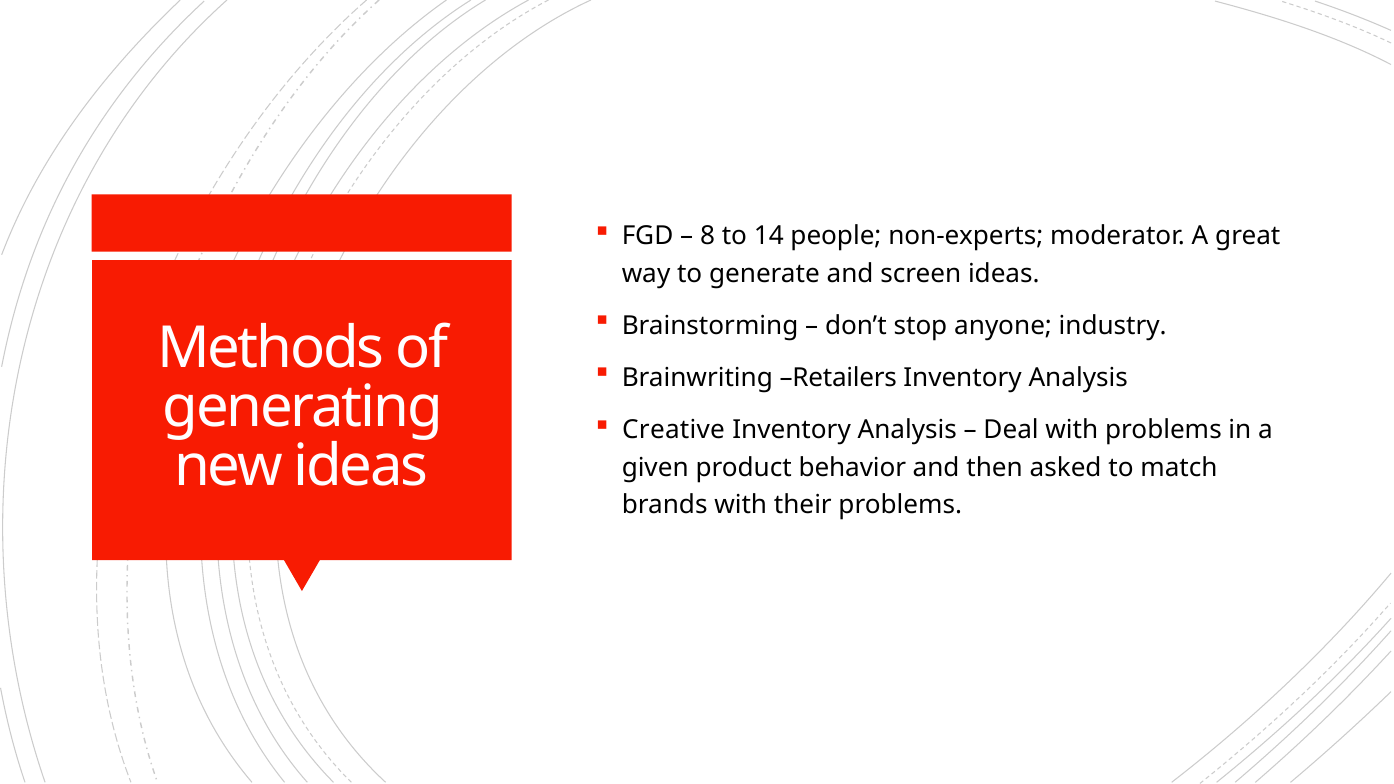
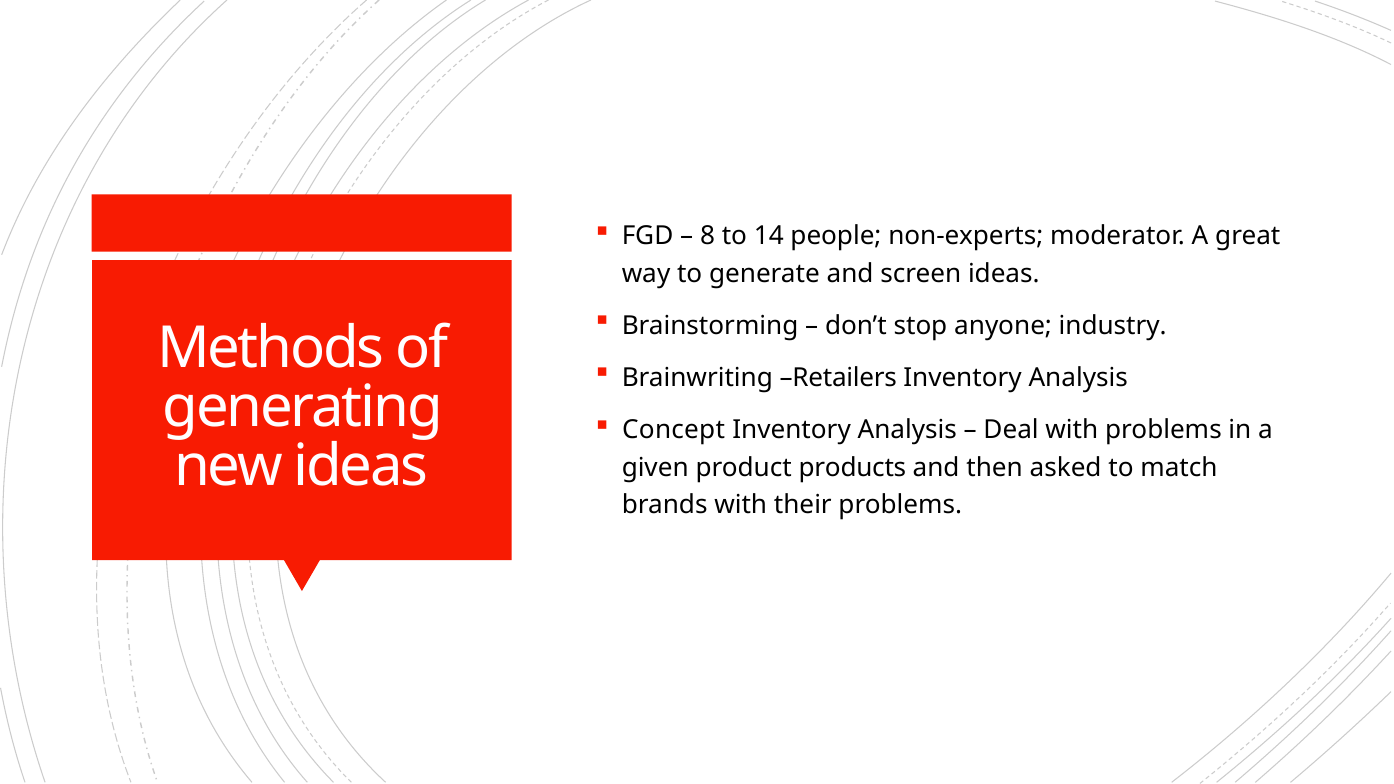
Creative: Creative -> Concept
behavior: behavior -> products
